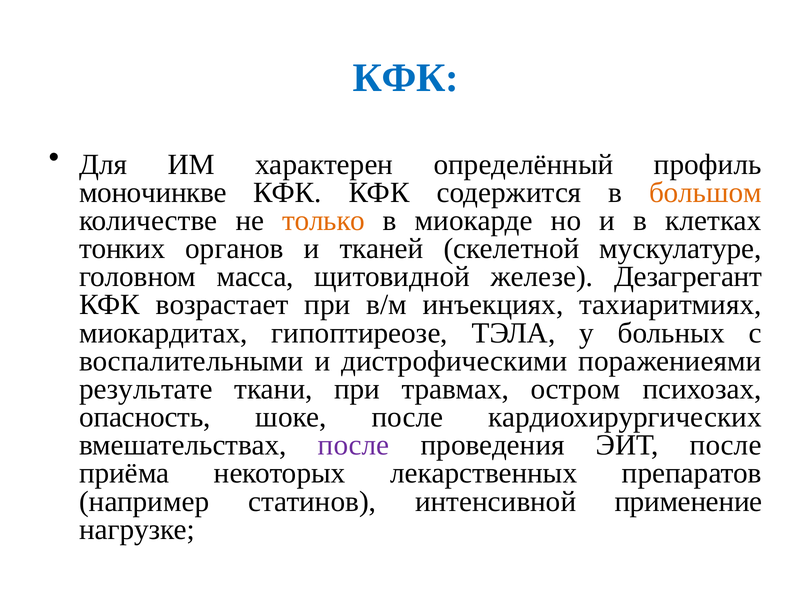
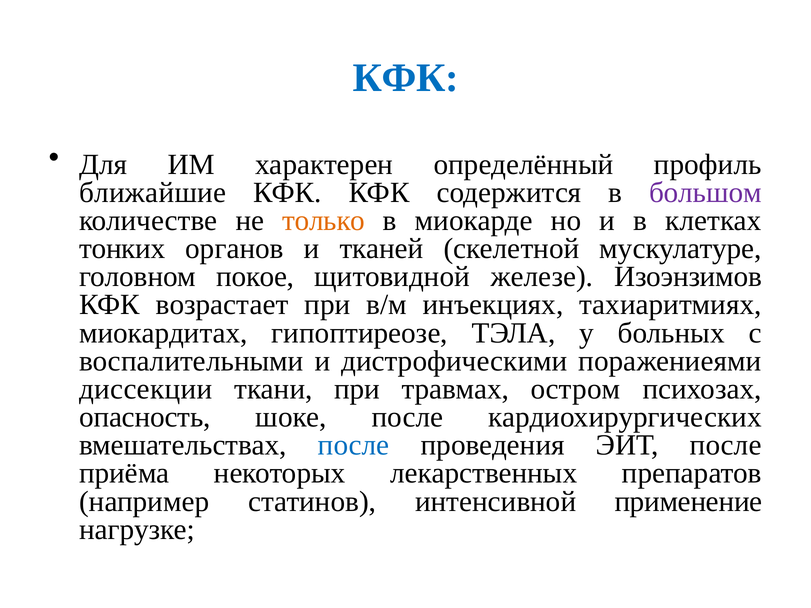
моночинкве: моночинкве -> ближайшие
большом colour: orange -> purple
масса: масса -> покое
Дезагрегант: Дезагрегант -> Изоэнзимов
результате: результате -> диссекции
после at (354, 445) colour: purple -> blue
